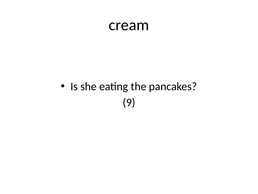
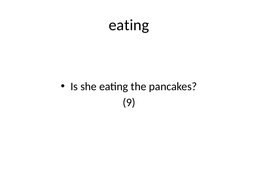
cream at (129, 25): cream -> eating
